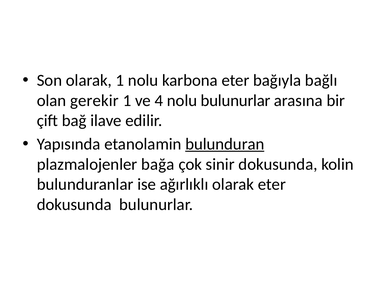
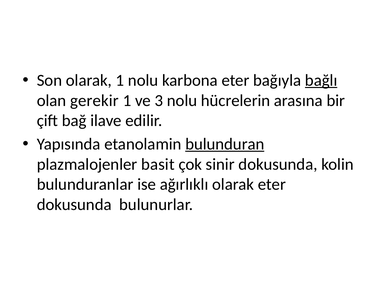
bağlı underline: none -> present
4: 4 -> 3
nolu bulunurlar: bulunurlar -> hücrelerin
bağa: bağa -> basit
